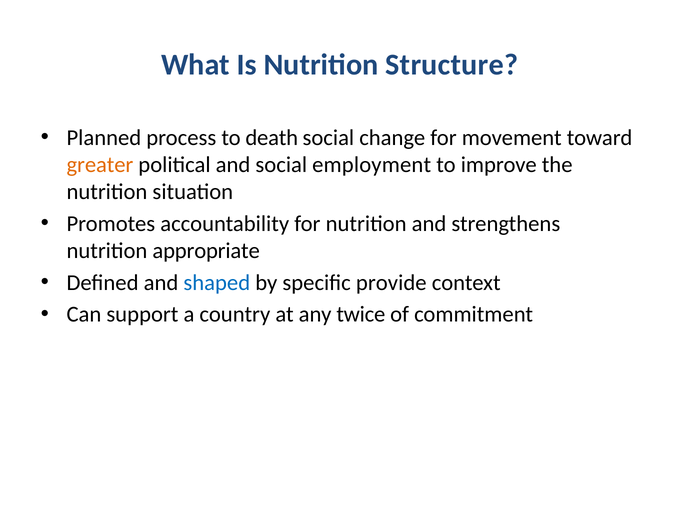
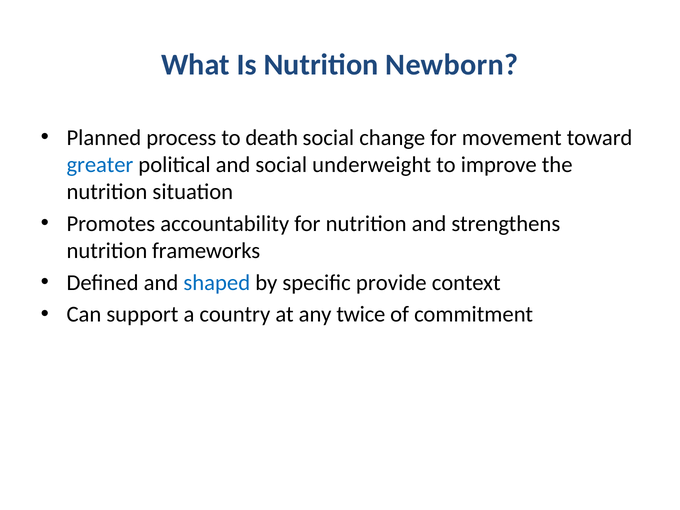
Structure: Structure -> Newborn
greater colour: orange -> blue
employment: employment -> underweight
appropriate: appropriate -> frameworks
